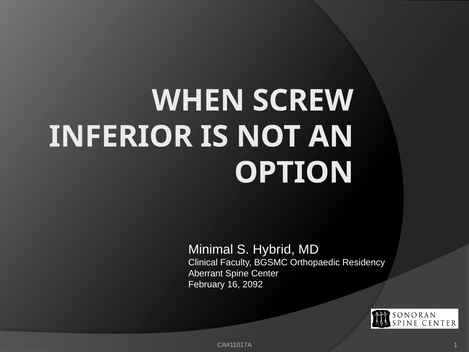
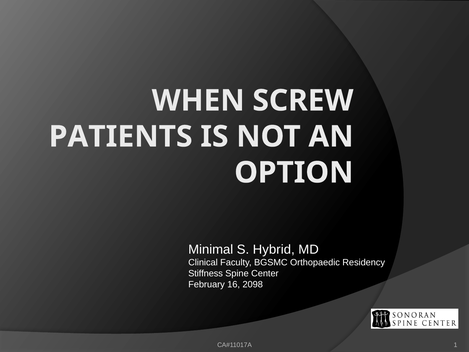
INFERIOR: INFERIOR -> PATIENTS
Aberrant: Aberrant -> Stiffness
2092: 2092 -> 2098
